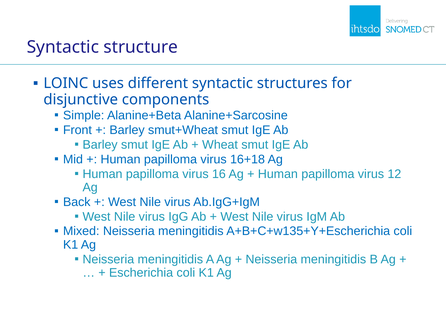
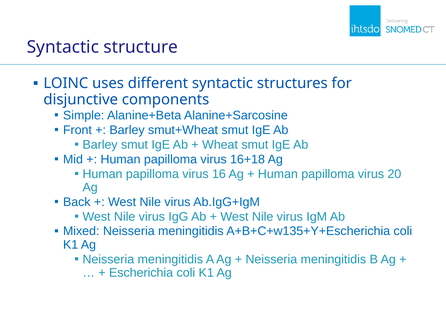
12: 12 -> 20
